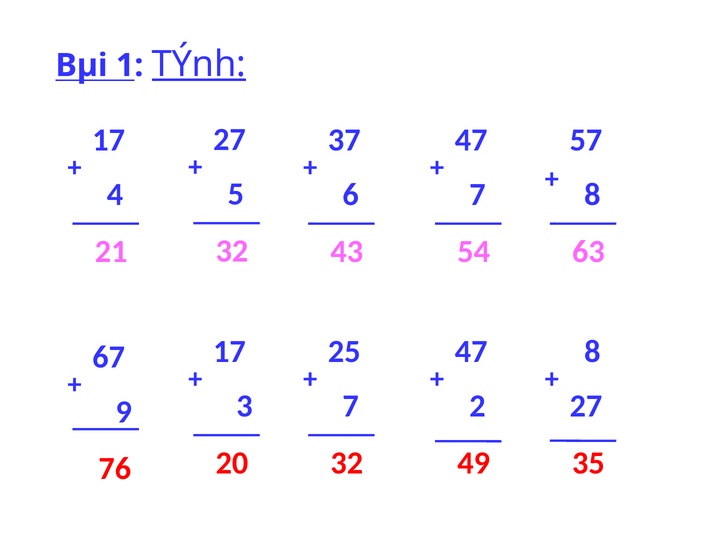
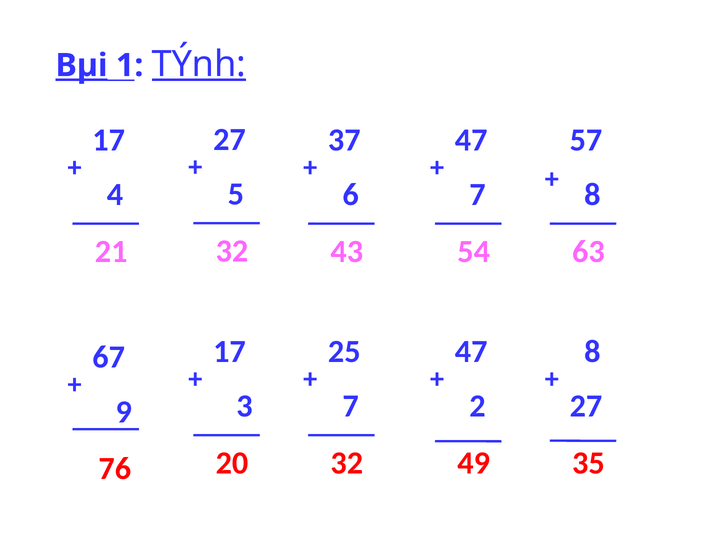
Bµi underline: none -> present
